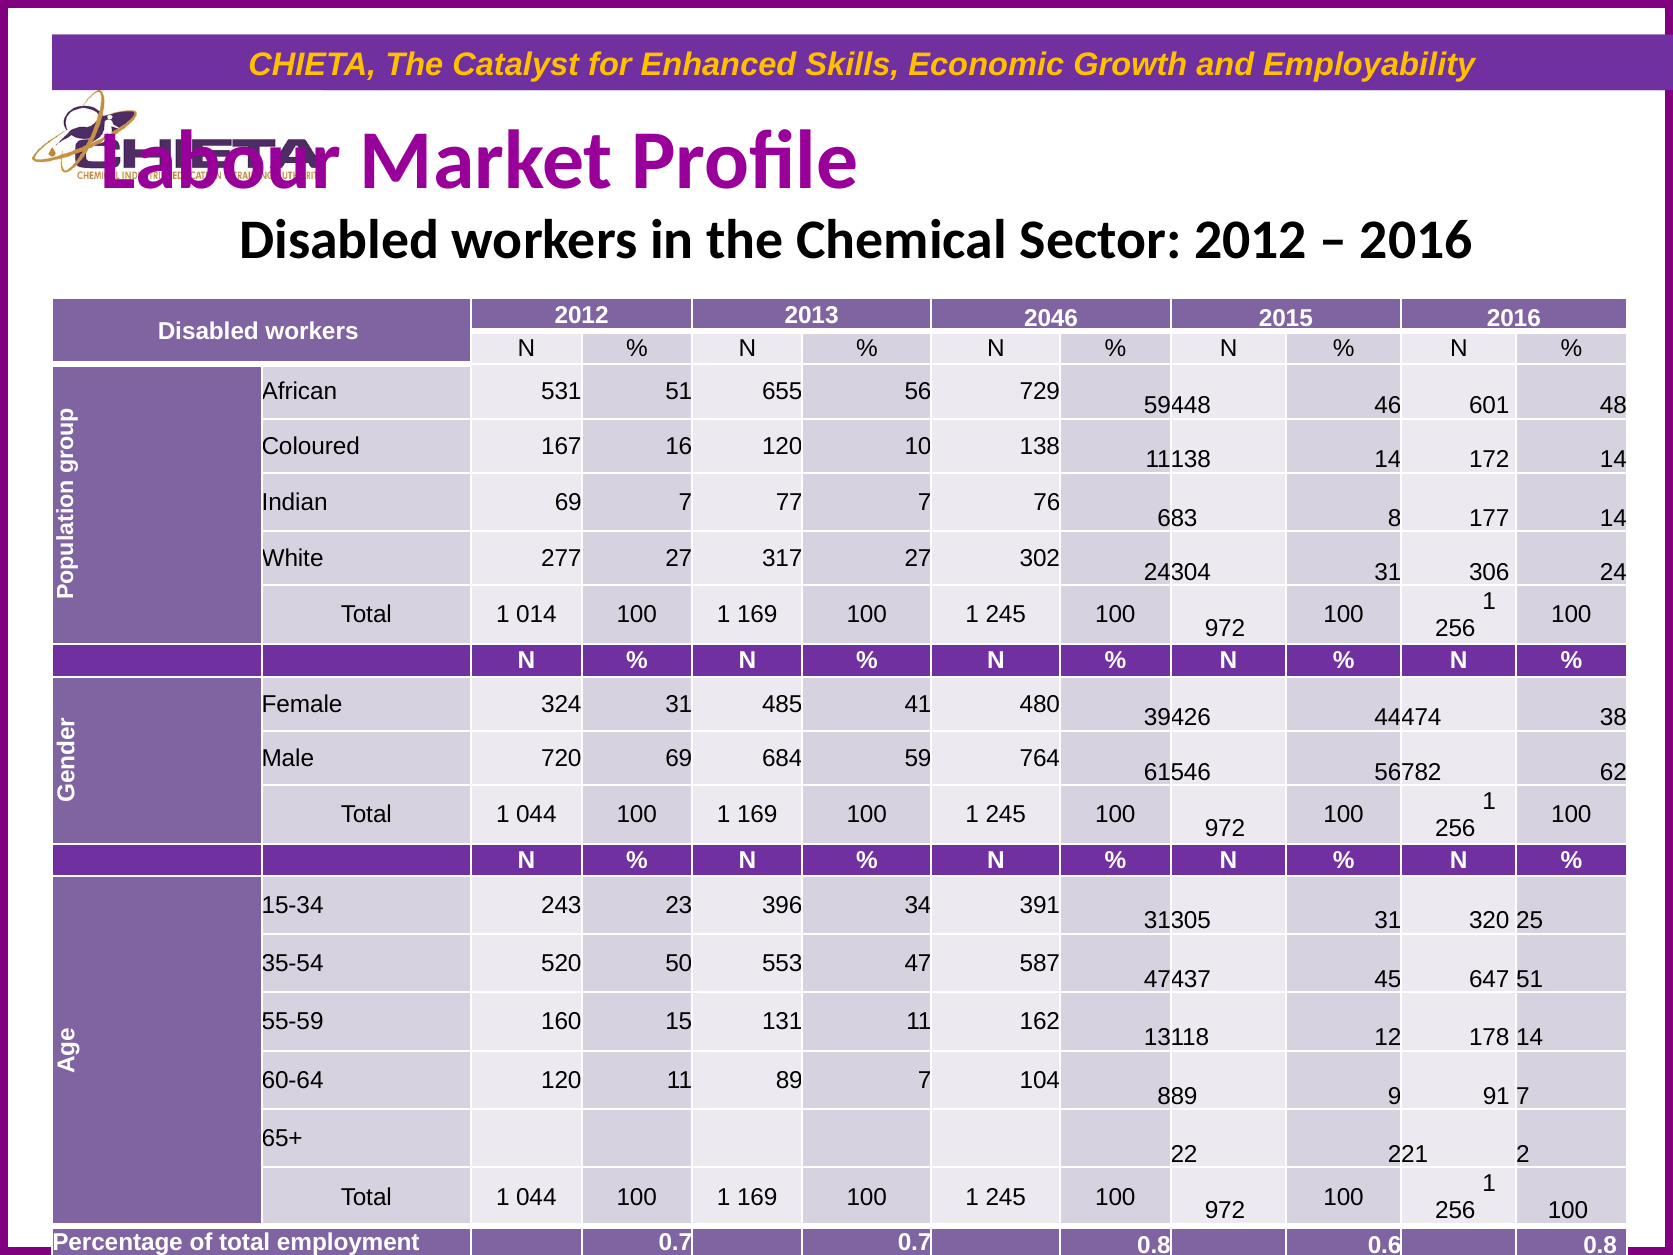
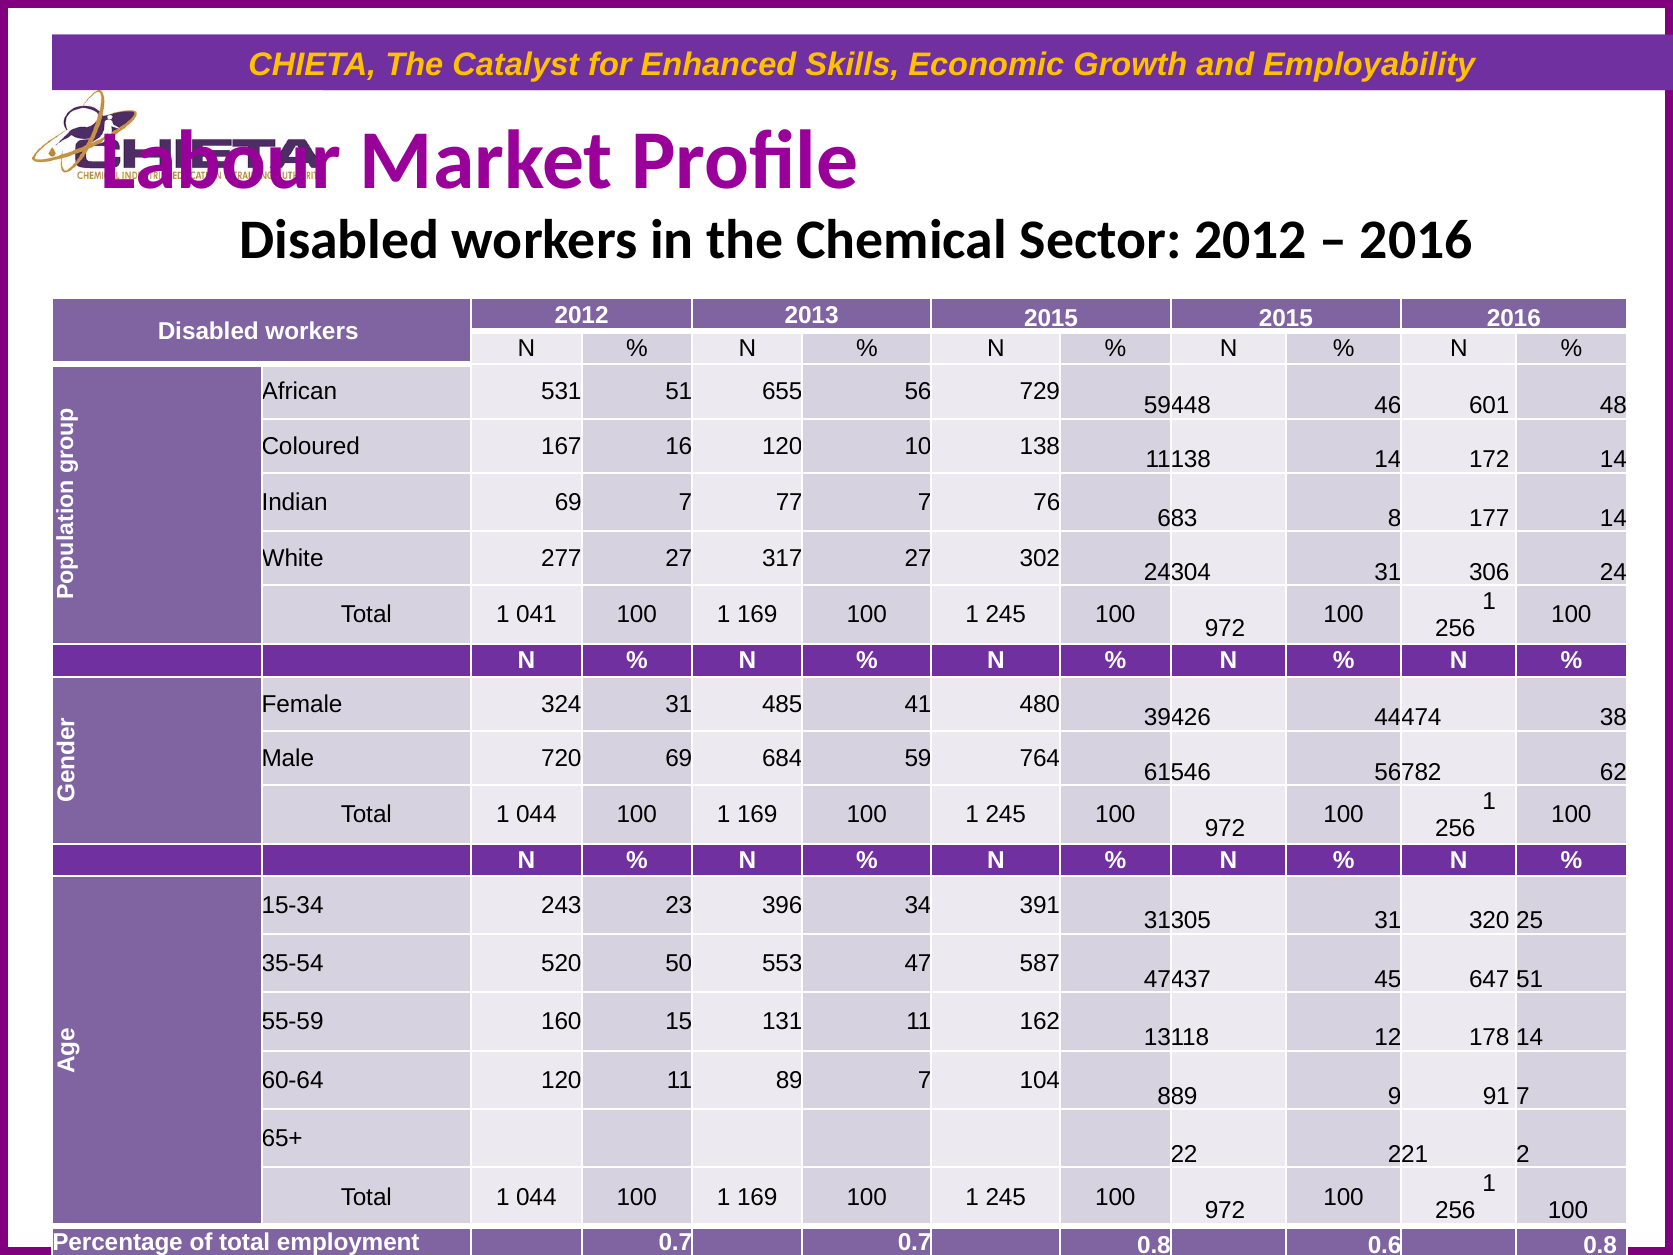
2013 2046: 2046 -> 2015
014: 014 -> 041
